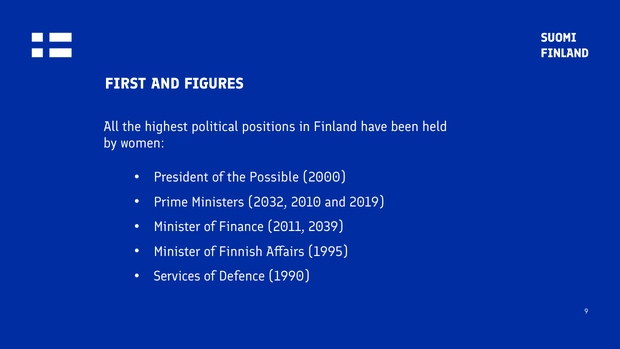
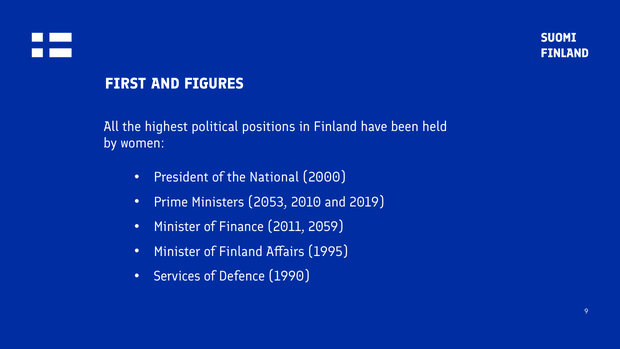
Possible: Possible -> National
2032: 2032 -> 2053
2039: 2039 -> 2059
of Finnish: Finnish -> Finland
